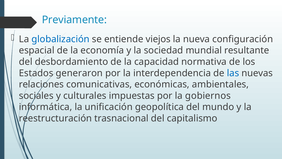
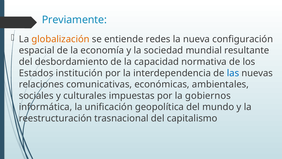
globalización colour: blue -> orange
viejos: viejos -> redes
generaron: generaron -> institución
